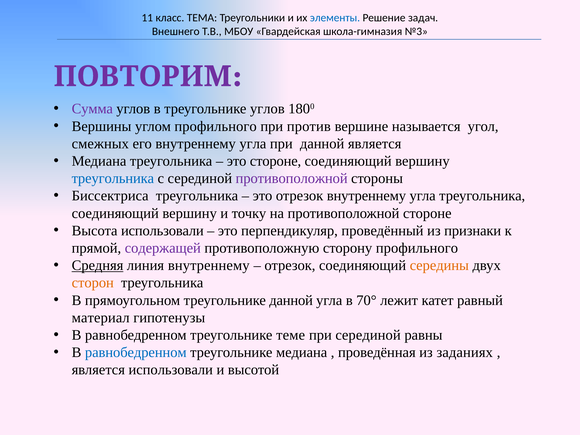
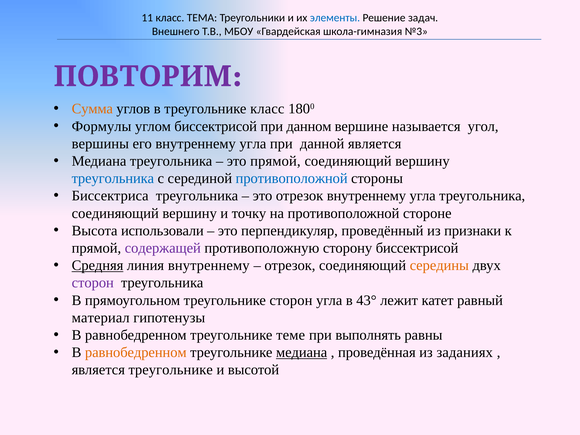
Сумма colour: purple -> orange
треугольнике углов: углов -> класс
Вершины: Вершины -> Формулы
углом профильного: профильного -> биссектрисой
против: против -> данном
смежных: смежных -> вершины
это стороне: стороне -> прямой
противоположной at (292, 178) colour: purple -> blue
сторону профильного: профильного -> биссектрисой
сторон at (93, 283) colour: orange -> purple
треугольнике данной: данной -> сторон
70°: 70° -> 43°
при серединой: серединой -> выполнять
равнобедренном at (136, 352) colour: blue -> orange
медиана at (302, 352) underline: none -> present
является использовали: использовали -> треугольнике
